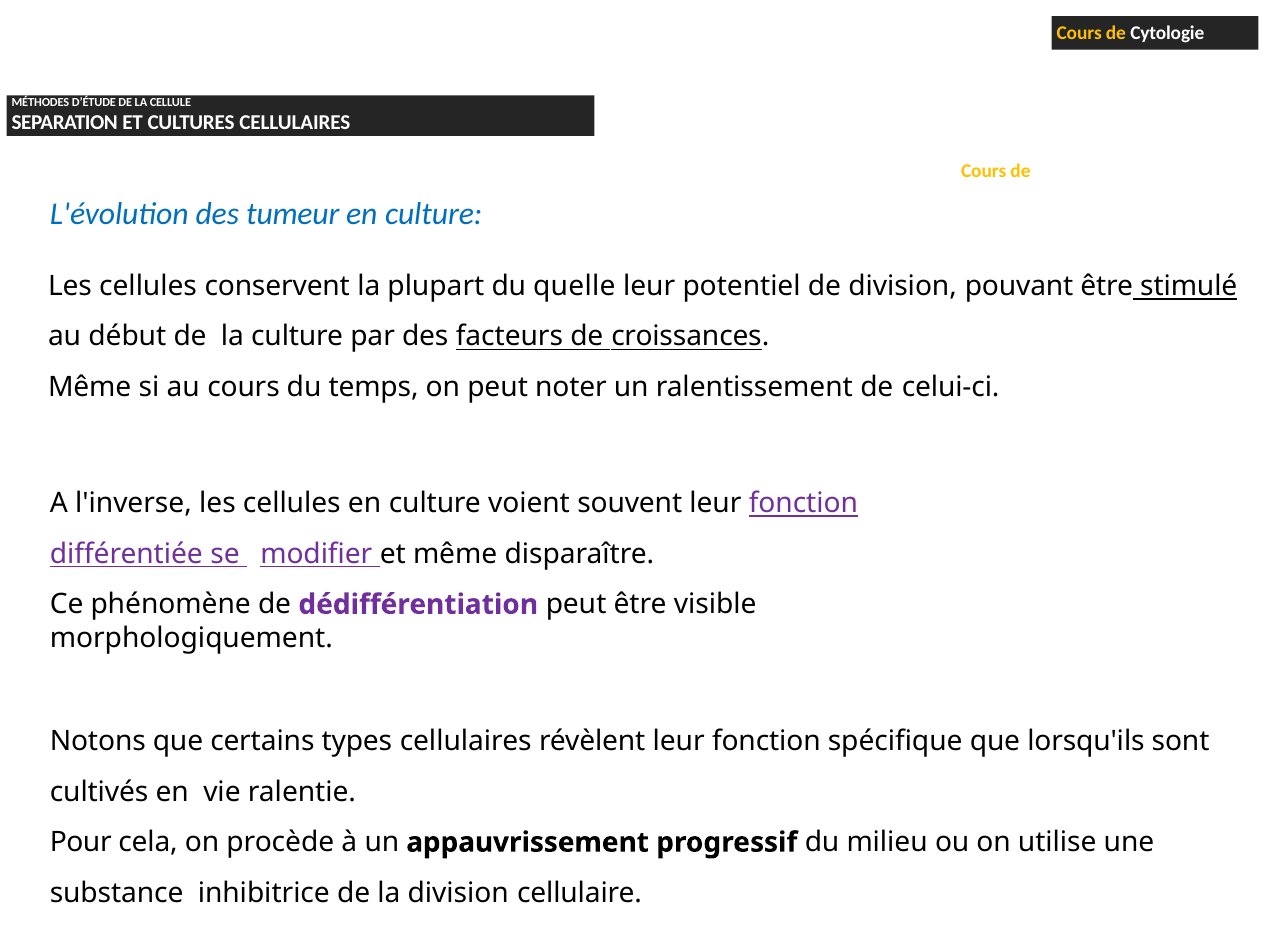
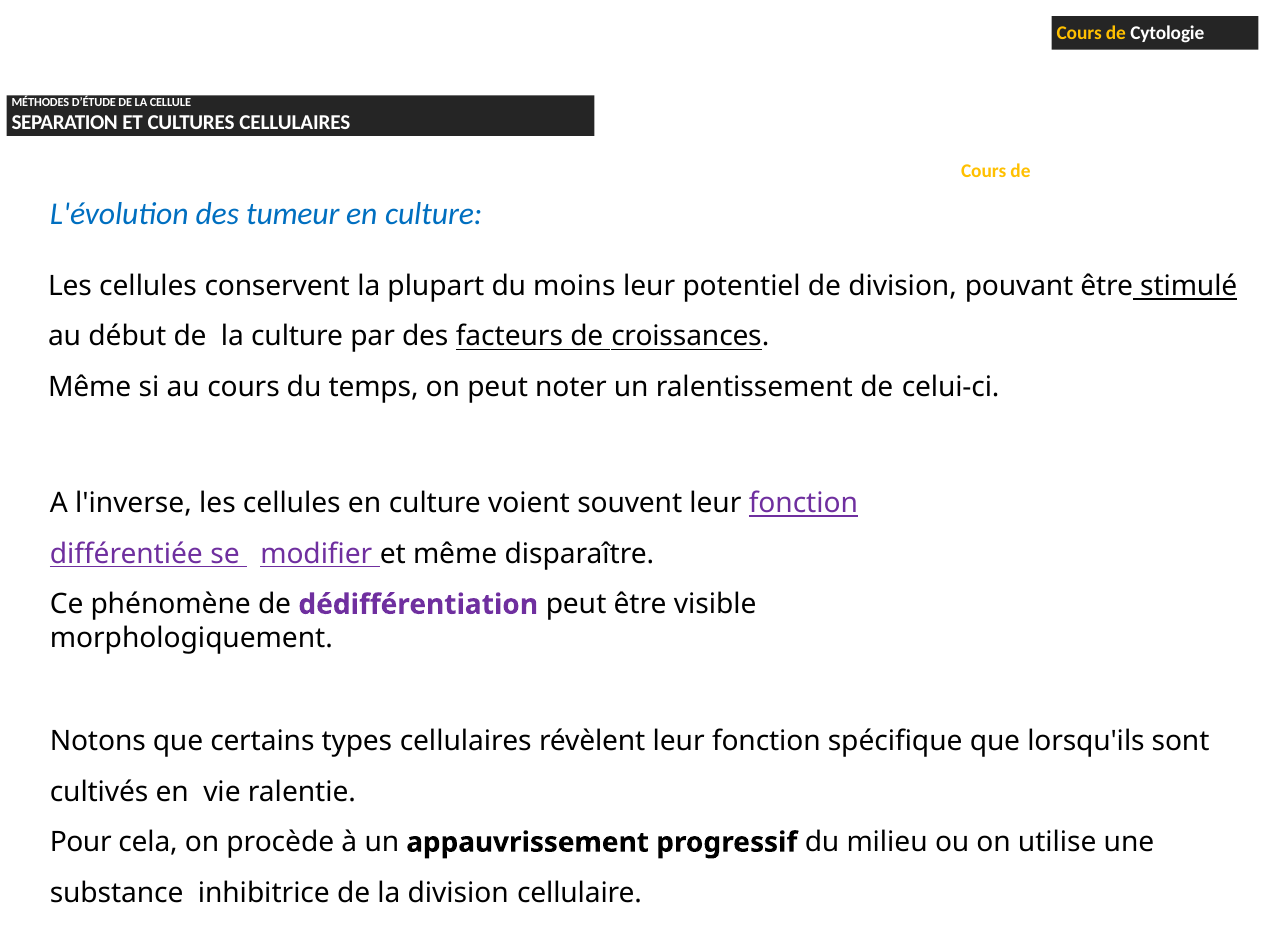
quelle: quelle -> moins
